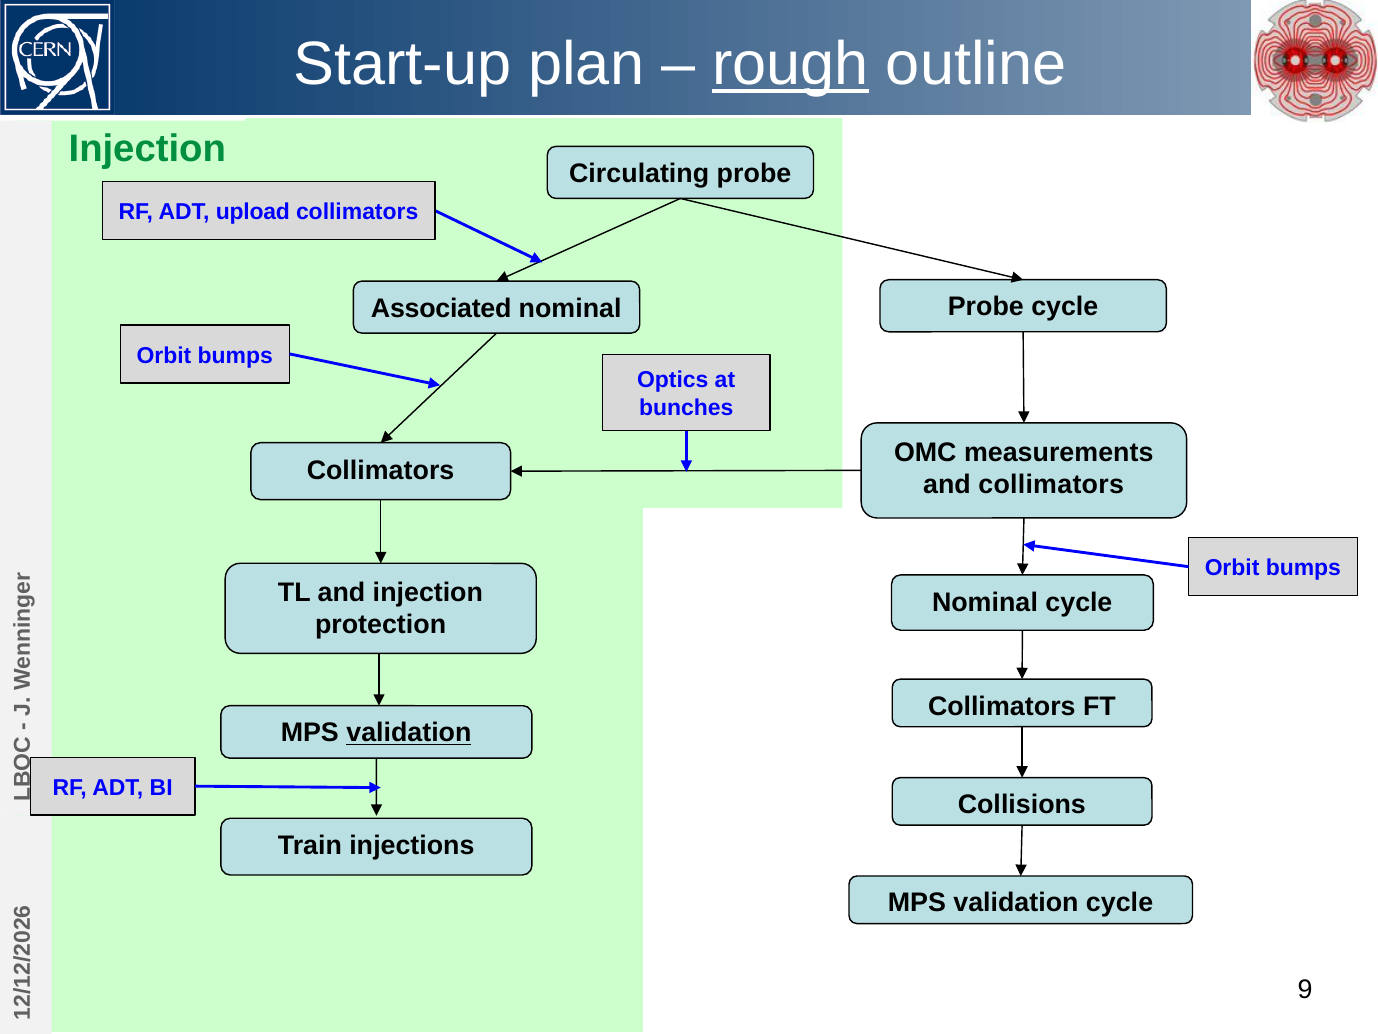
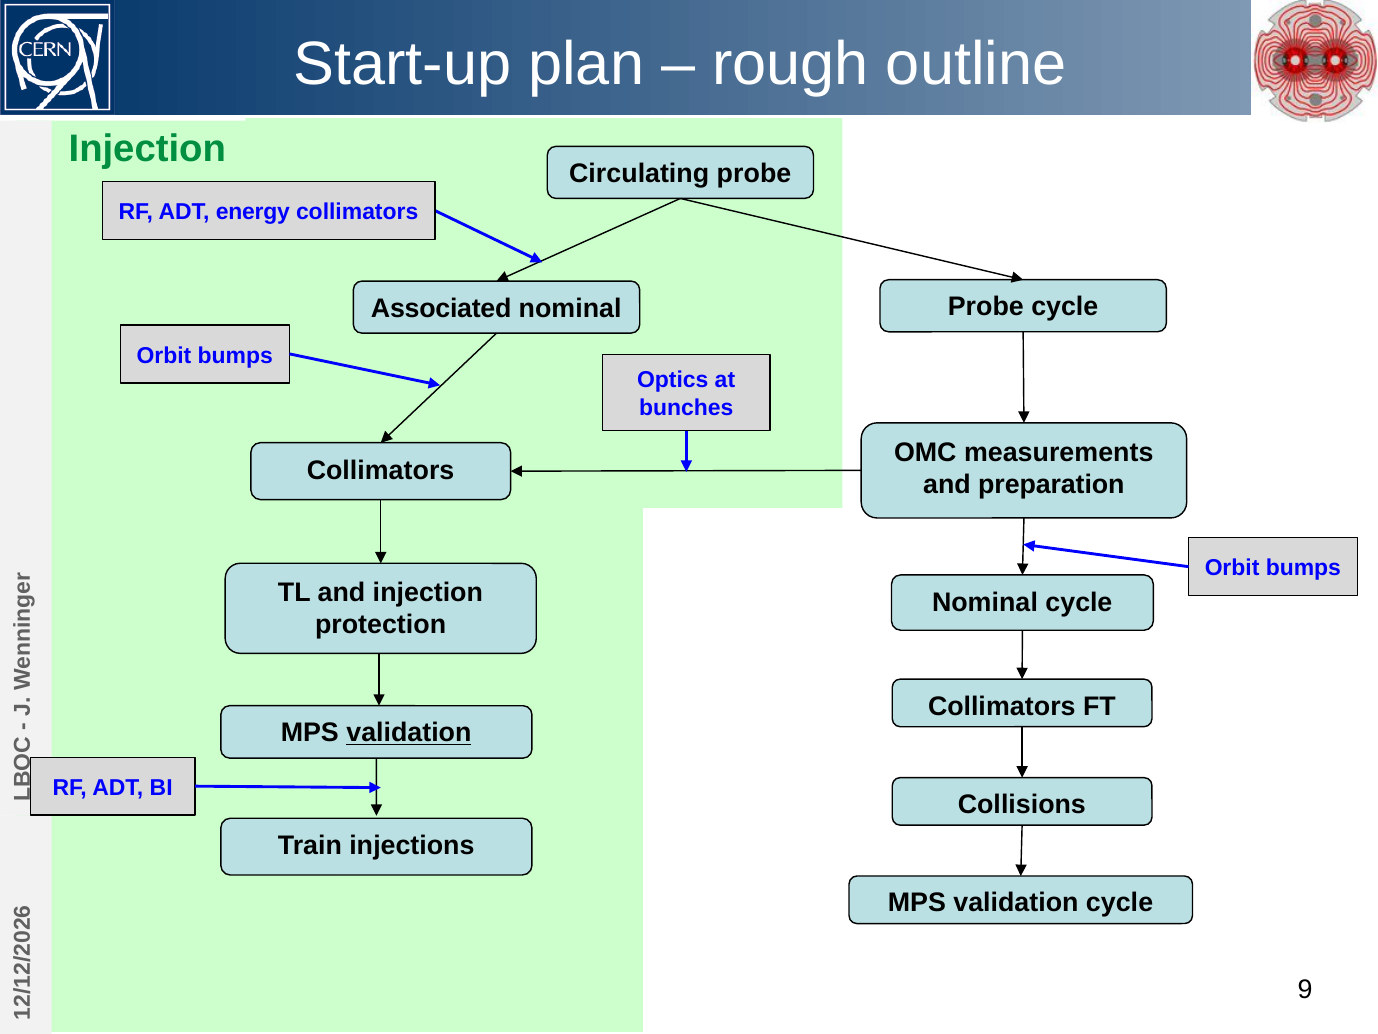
rough underline: present -> none
upload: upload -> energy
and collimators: collimators -> preparation
